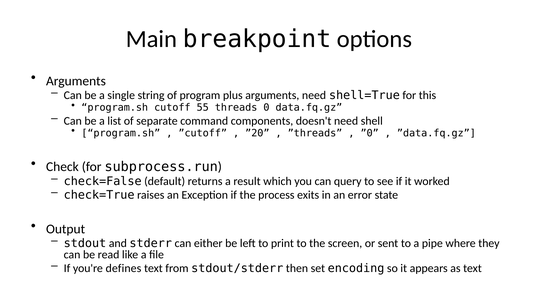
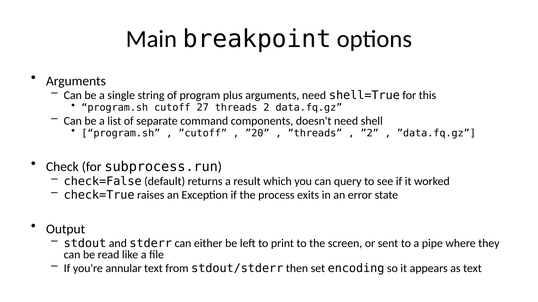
55: 55 -> 27
0: 0 -> 2
”0: ”0 -> ”2
defines: defines -> annular
